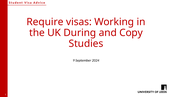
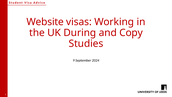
Require: Require -> Website
